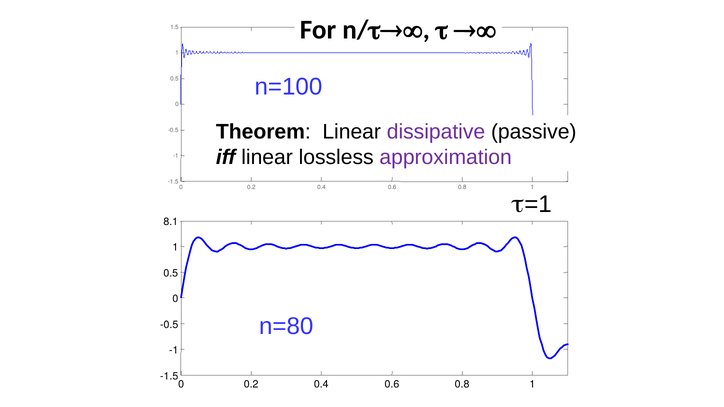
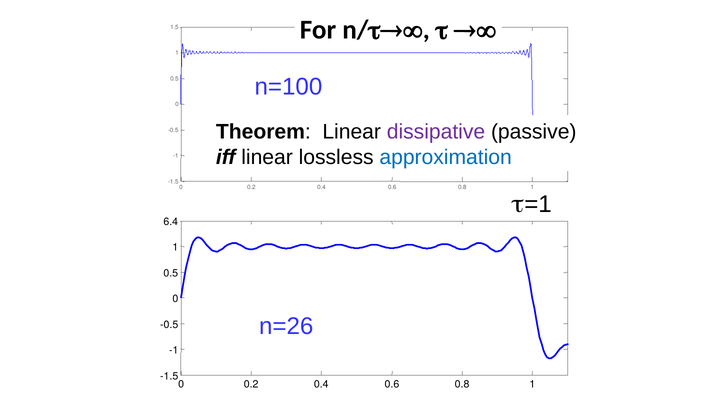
approximation colour: purple -> blue
8.1: 8.1 -> 6.4
n=80: n=80 -> n=26
